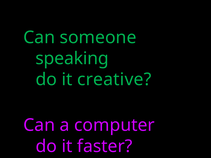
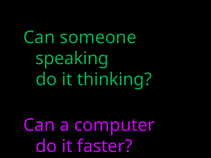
creative: creative -> thinking
